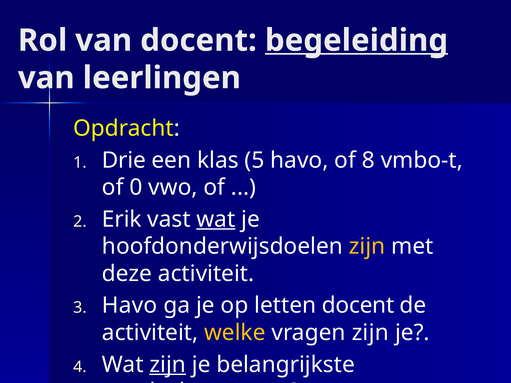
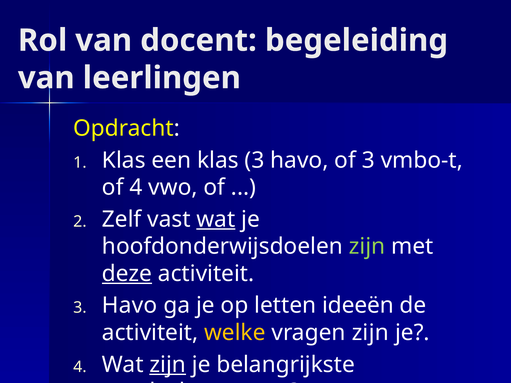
begeleiding underline: present -> none
Drie at (124, 160): Drie -> Klas
klas 5: 5 -> 3
of 8: 8 -> 3
of 0: 0 -> 4
Erik: Erik -> Zelf
zijn at (367, 247) colour: yellow -> light green
deze underline: none -> present
letten docent: docent -> ideeën
